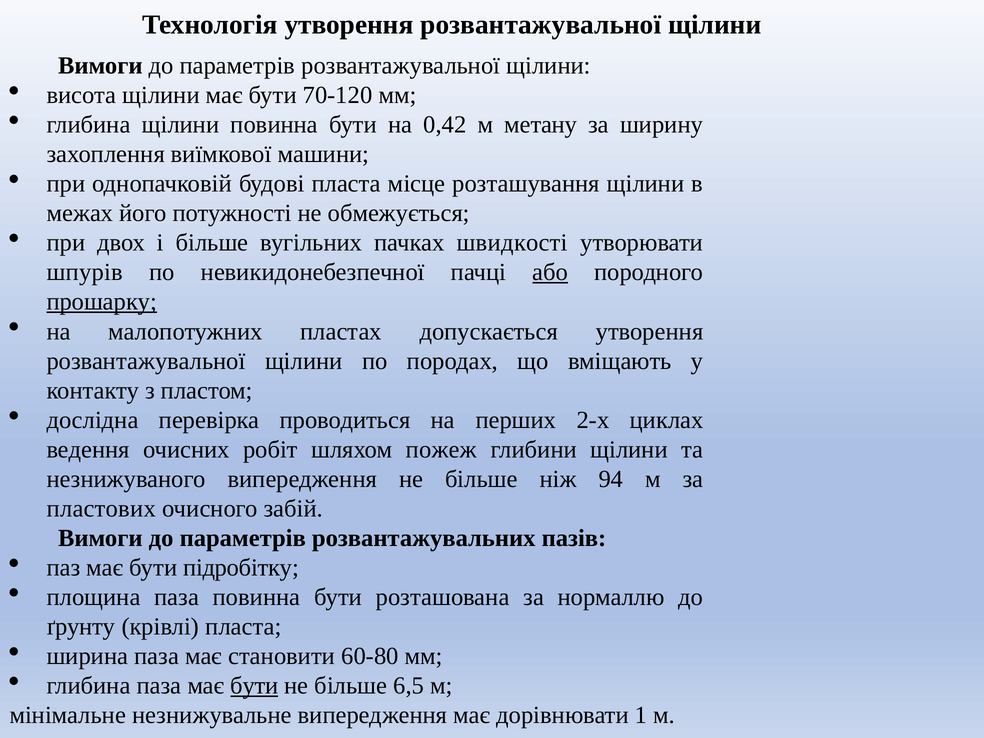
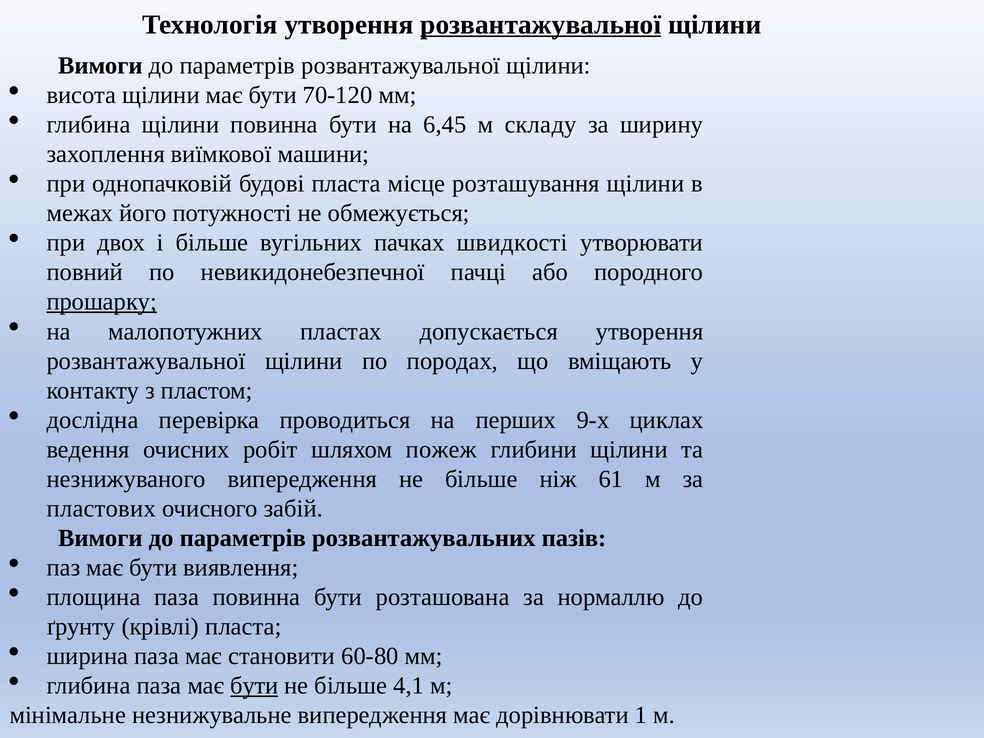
розвантажувальної at (541, 25) underline: none -> present
0,42: 0,42 -> 6,45
метану: метану -> складу
шпурів: шпурів -> повний
або underline: present -> none
2-х: 2-х -> 9-х
94: 94 -> 61
підробітку: підробітку -> виявлення
6,5: 6,5 -> 4,1
